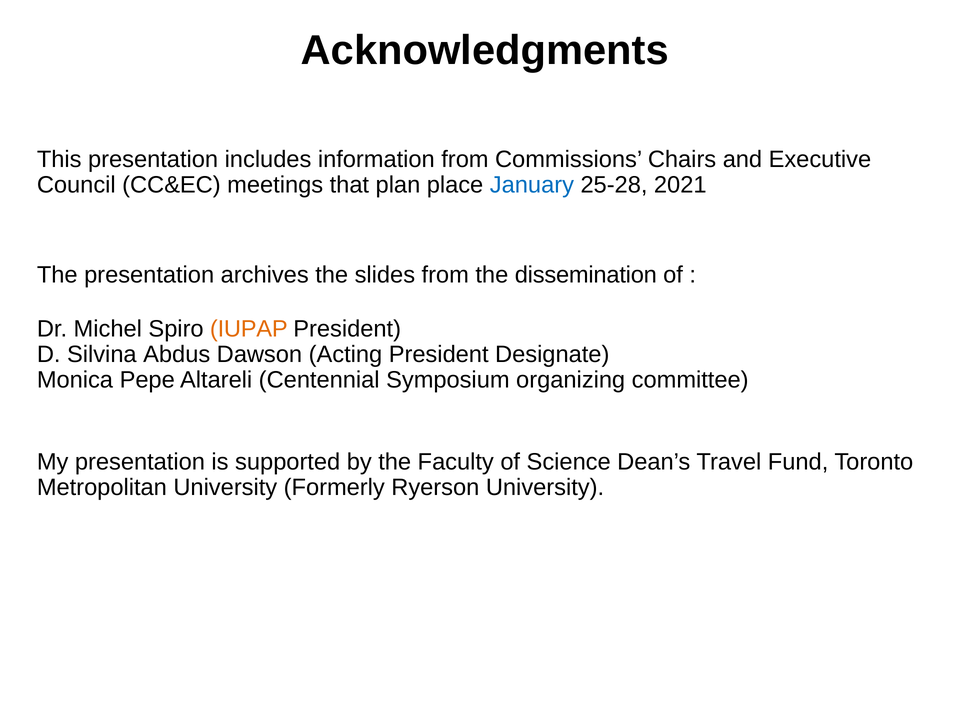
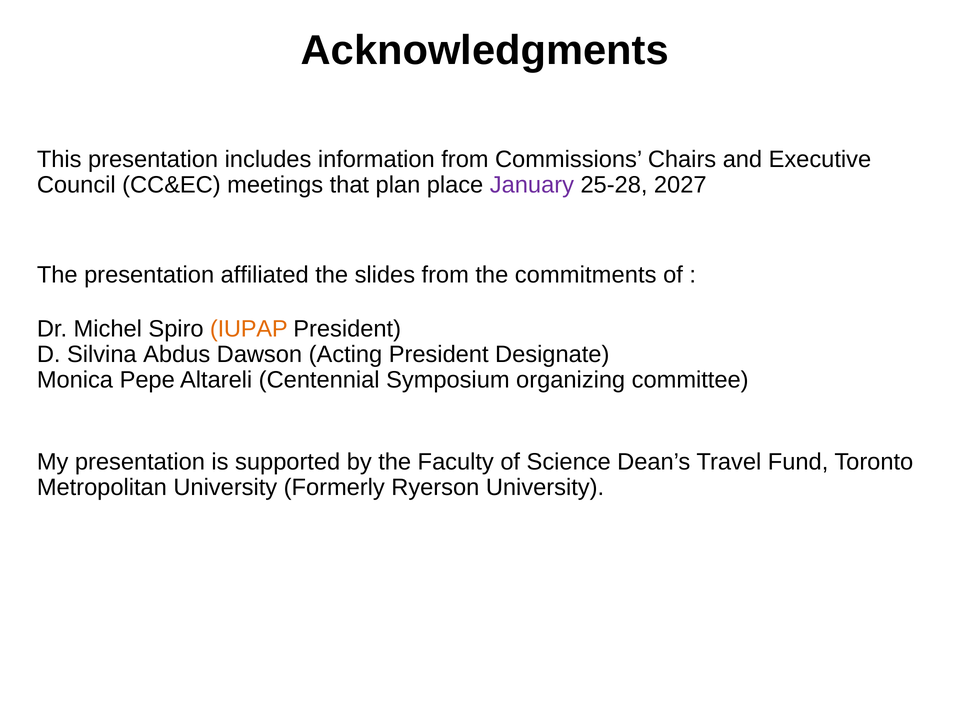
January colour: blue -> purple
2021: 2021 -> 2027
archives: archives -> affiliated
dissemination: dissemination -> commitments
